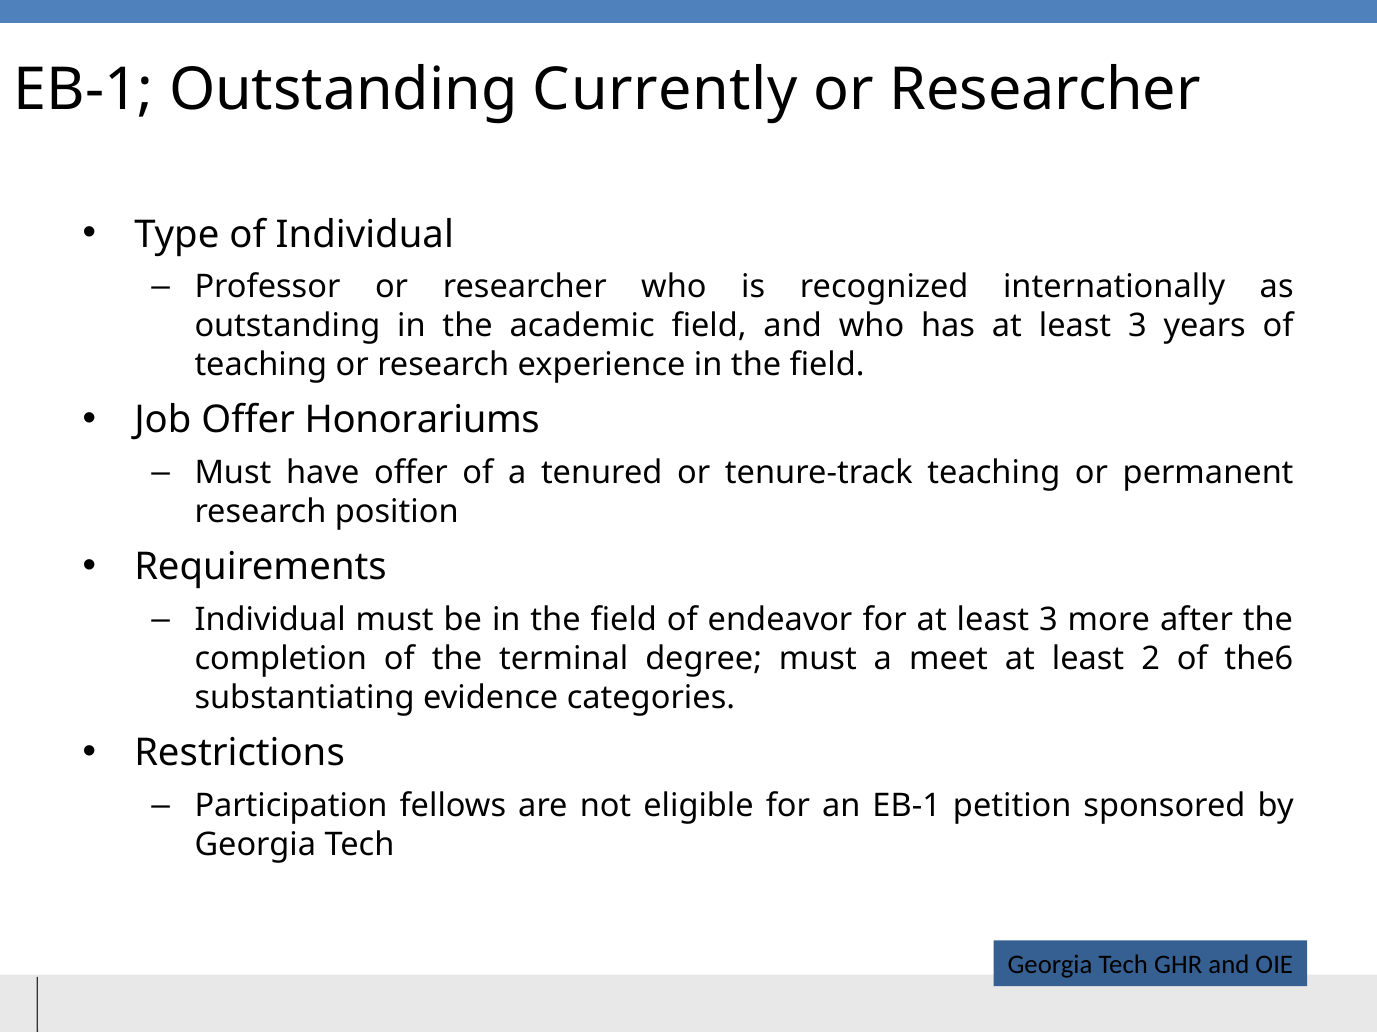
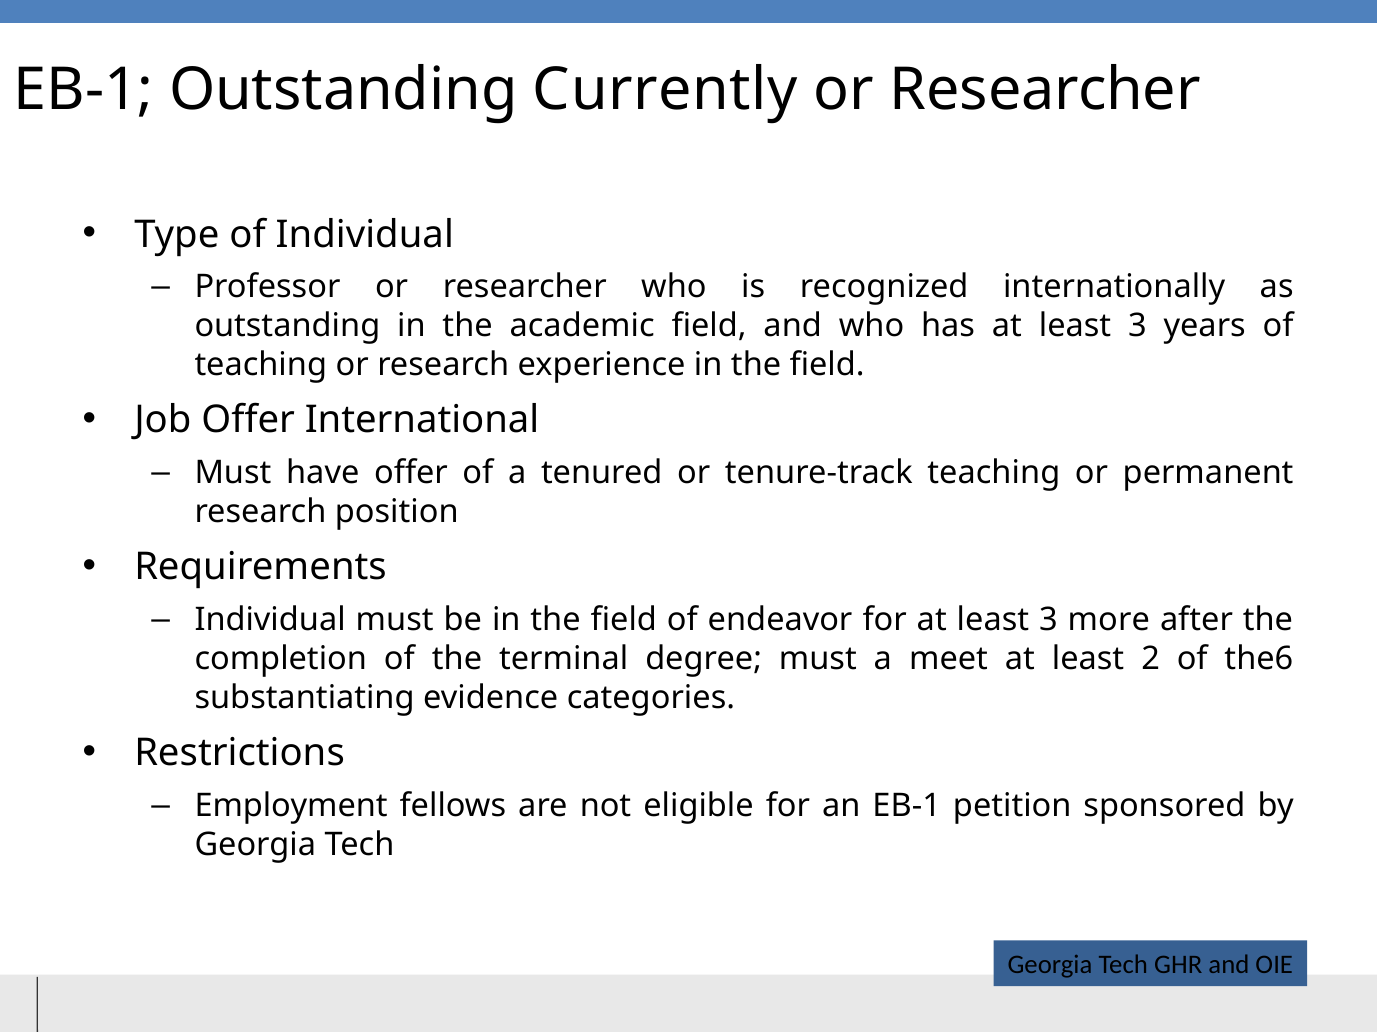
Honorariums: Honorariums -> International
Participation: Participation -> Employment
